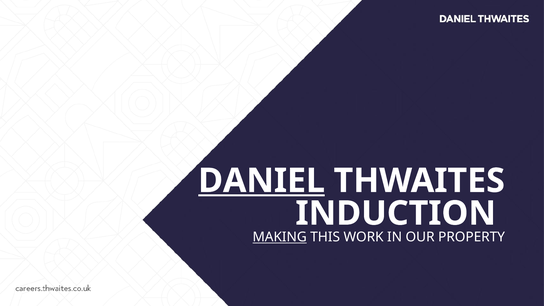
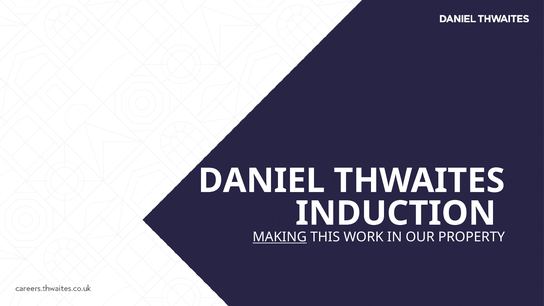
DANIEL underline: present -> none
